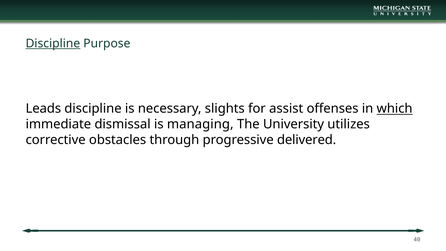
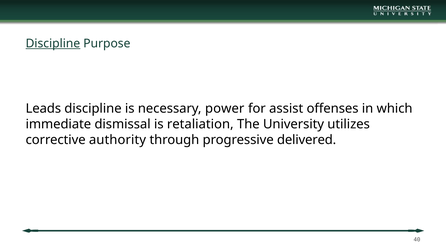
slights: slights -> power
which underline: present -> none
managing: managing -> retaliation
obstacles: obstacles -> authority
